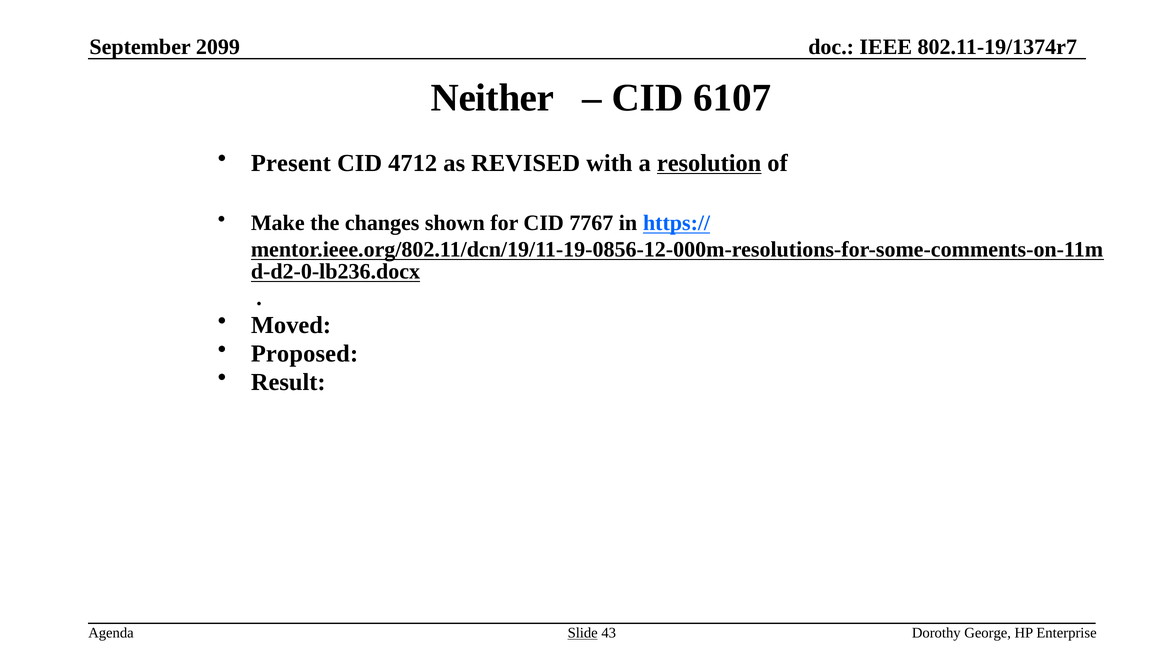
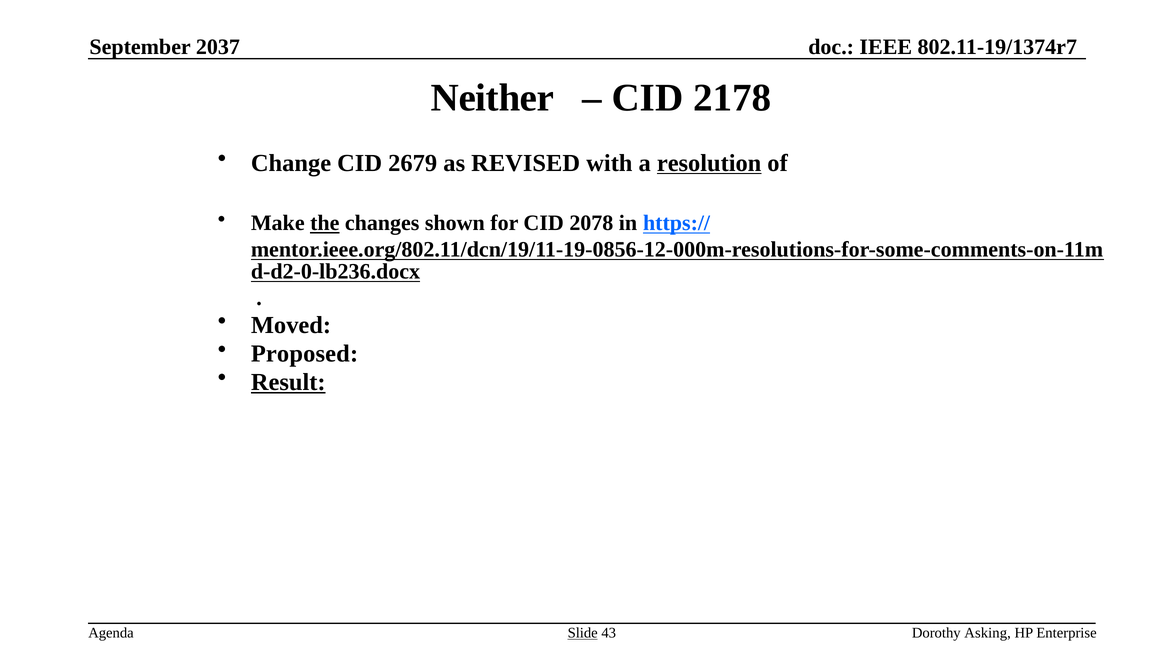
2099: 2099 -> 2037
6107: 6107 -> 2178
Present: Present -> Change
4712: 4712 -> 2679
the underline: none -> present
7767: 7767 -> 2078
Result underline: none -> present
George: George -> Asking
